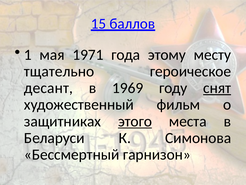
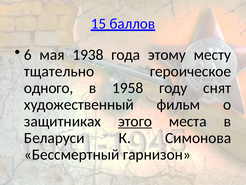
1: 1 -> 6
1971: 1971 -> 1938
десант: десант -> одного
1969: 1969 -> 1958
снят underline: present -> none
